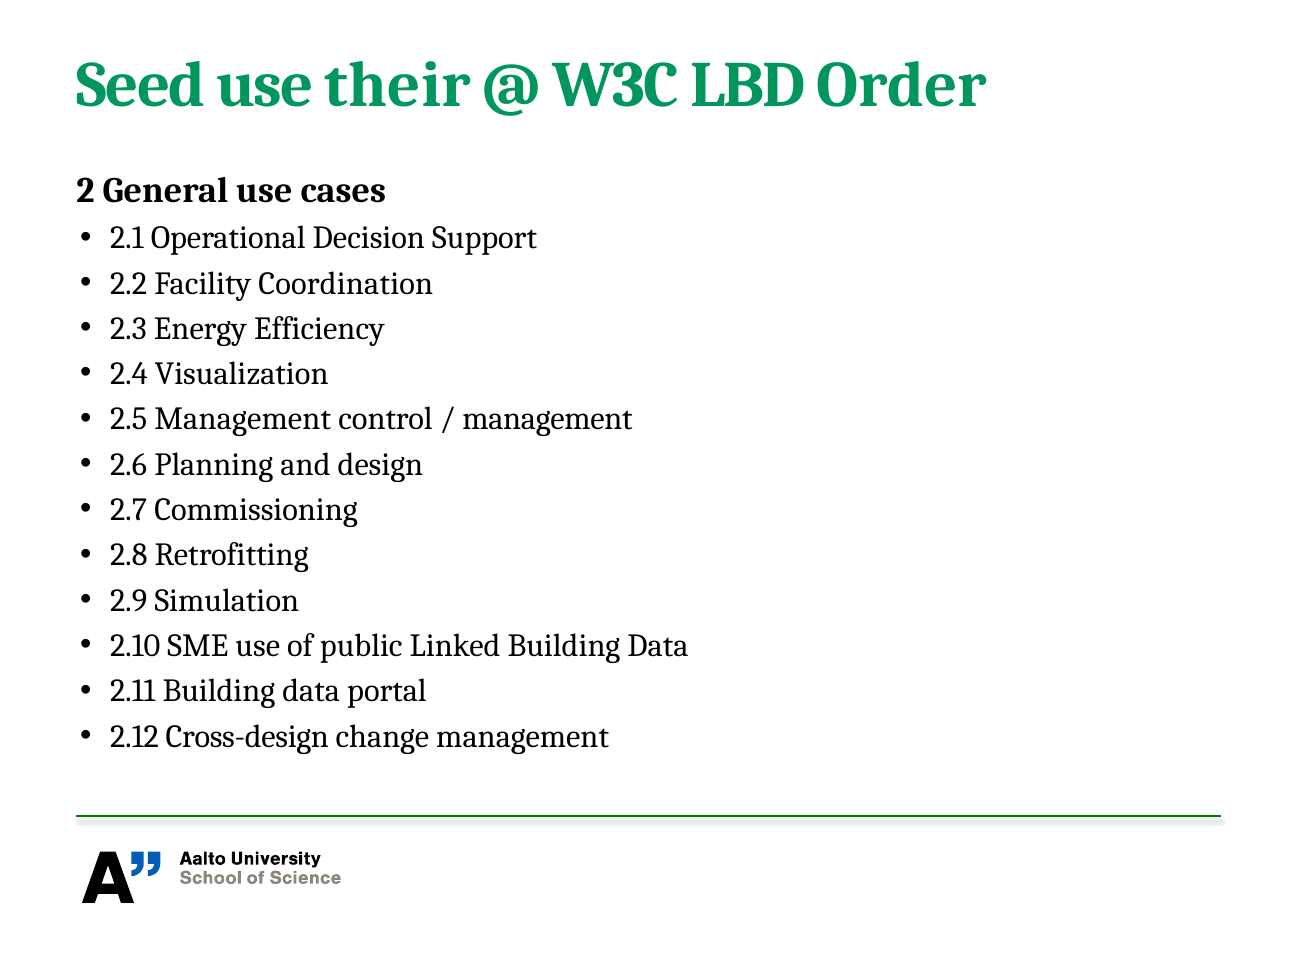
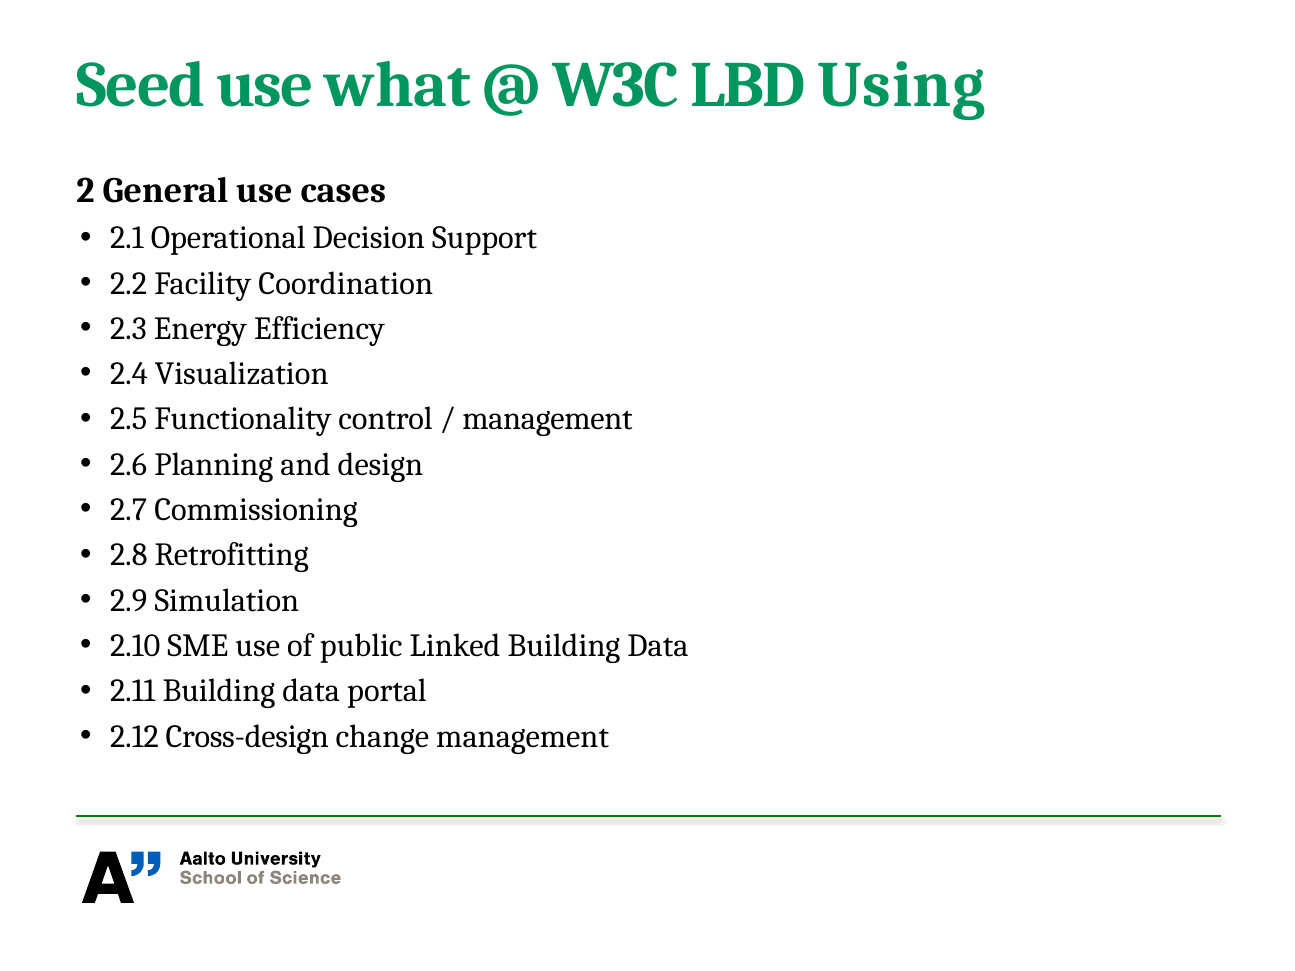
their: their -> what
Order: Order -> Using
2.5 Management: Management -> Functionality
